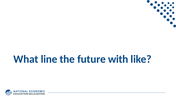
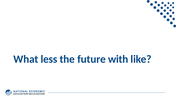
line: line -> less
